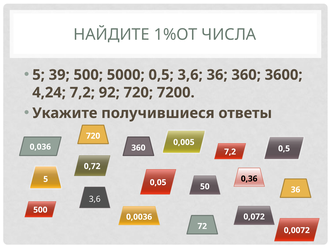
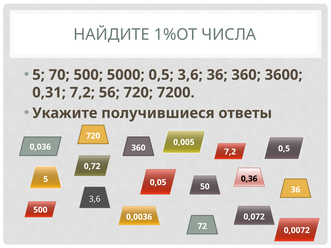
39: 39 -> 70
4,24: 4,24 -> 0,31
92: 92 -> 56
